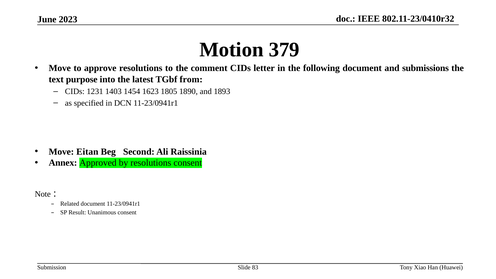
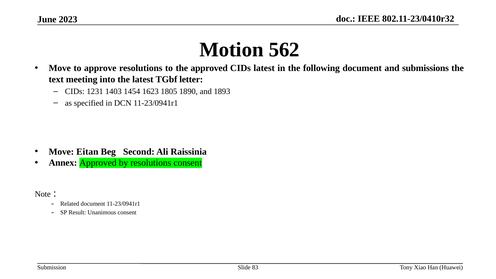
379: 379 -> 562
the comment: comment -> approved
CIDs letter: letter -> latest
purpose: purpose -> meeting
from: from -> letter
